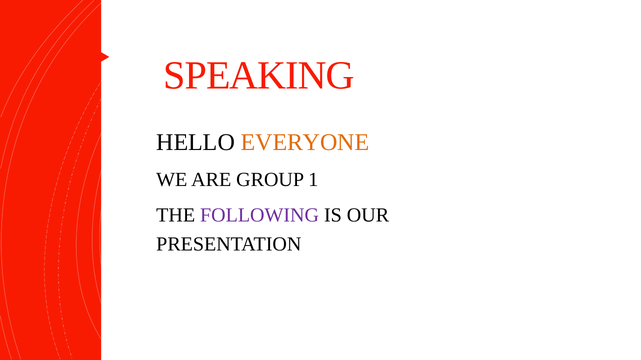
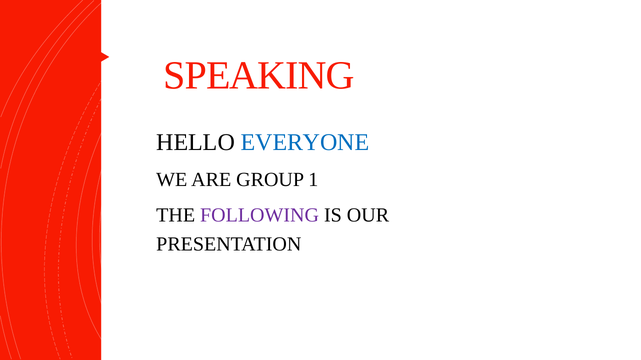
EVERYONE colour: orange -> blue
